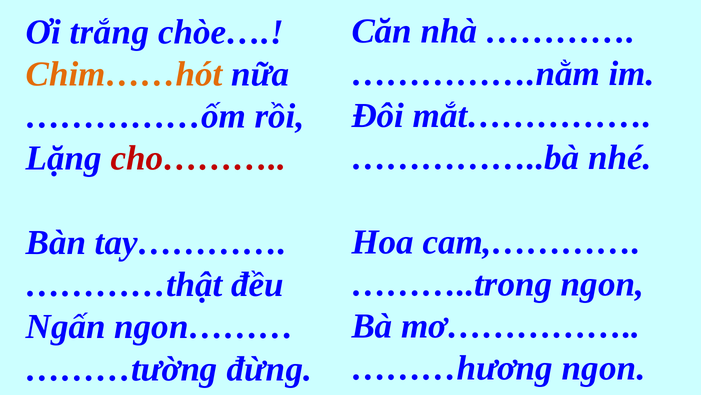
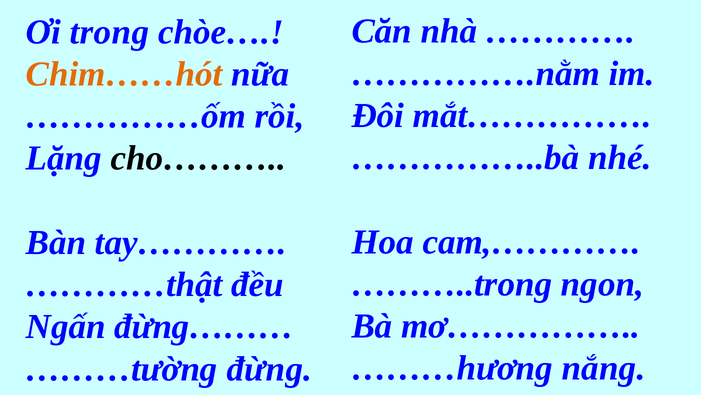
trắng: trắng -> trong
cho……… colour: red -> black
ngon………: ngon……… -> đừng………
………hương ngon: ngon -> nắng
